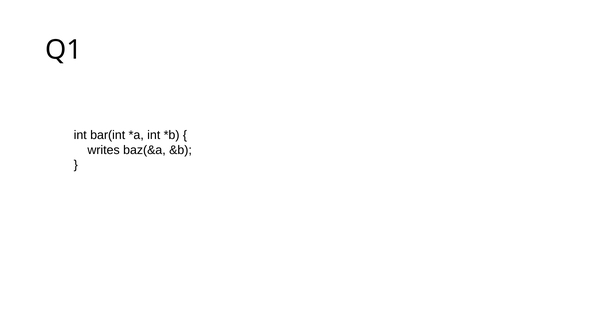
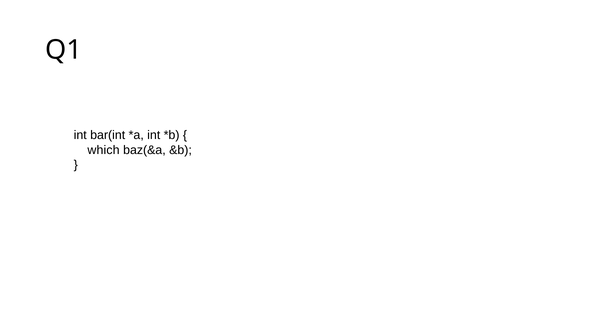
writes: writes -> which
